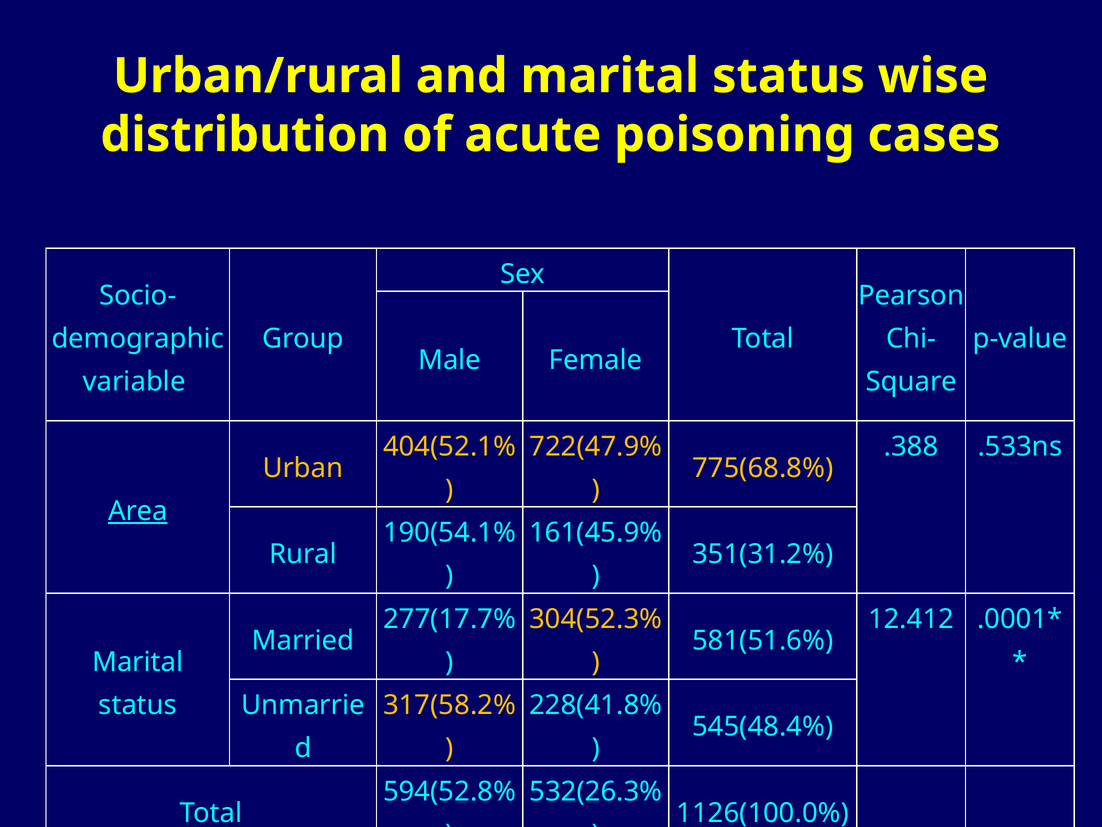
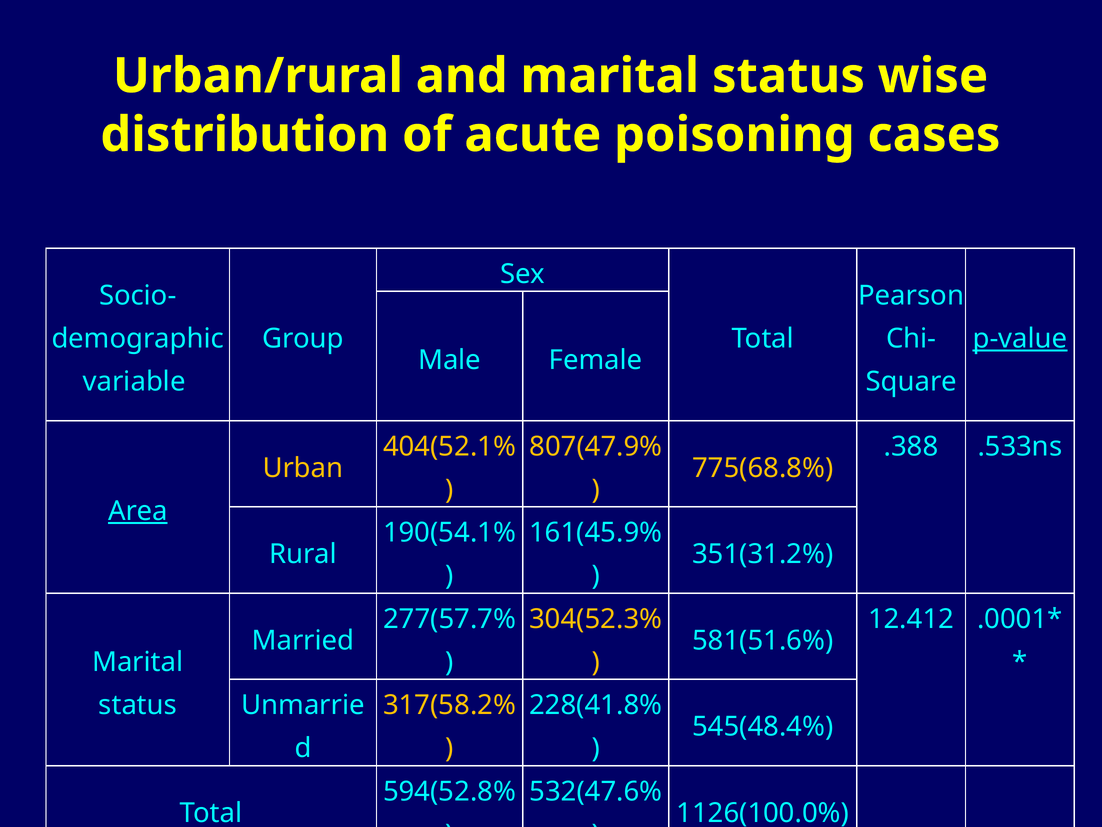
p-value underline: none -> present
722(47.9%: 722(47.9% -> 807(47.9%
277(17.7%: 277(17.7% -> 277(57.7%
532(26.3%: 532(26.3% -> 532(47.6%
